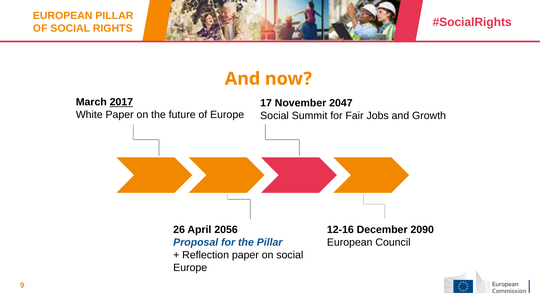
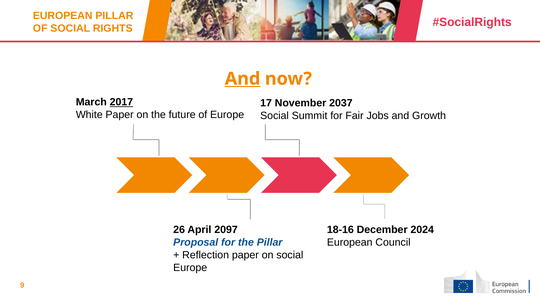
And at (243, 79) underline: none -> present
2047: 2047 -> 2037
2056: 2056 -> 2097
12-16: 12-16 -> 18-16
2090: 2090 -> 2024
